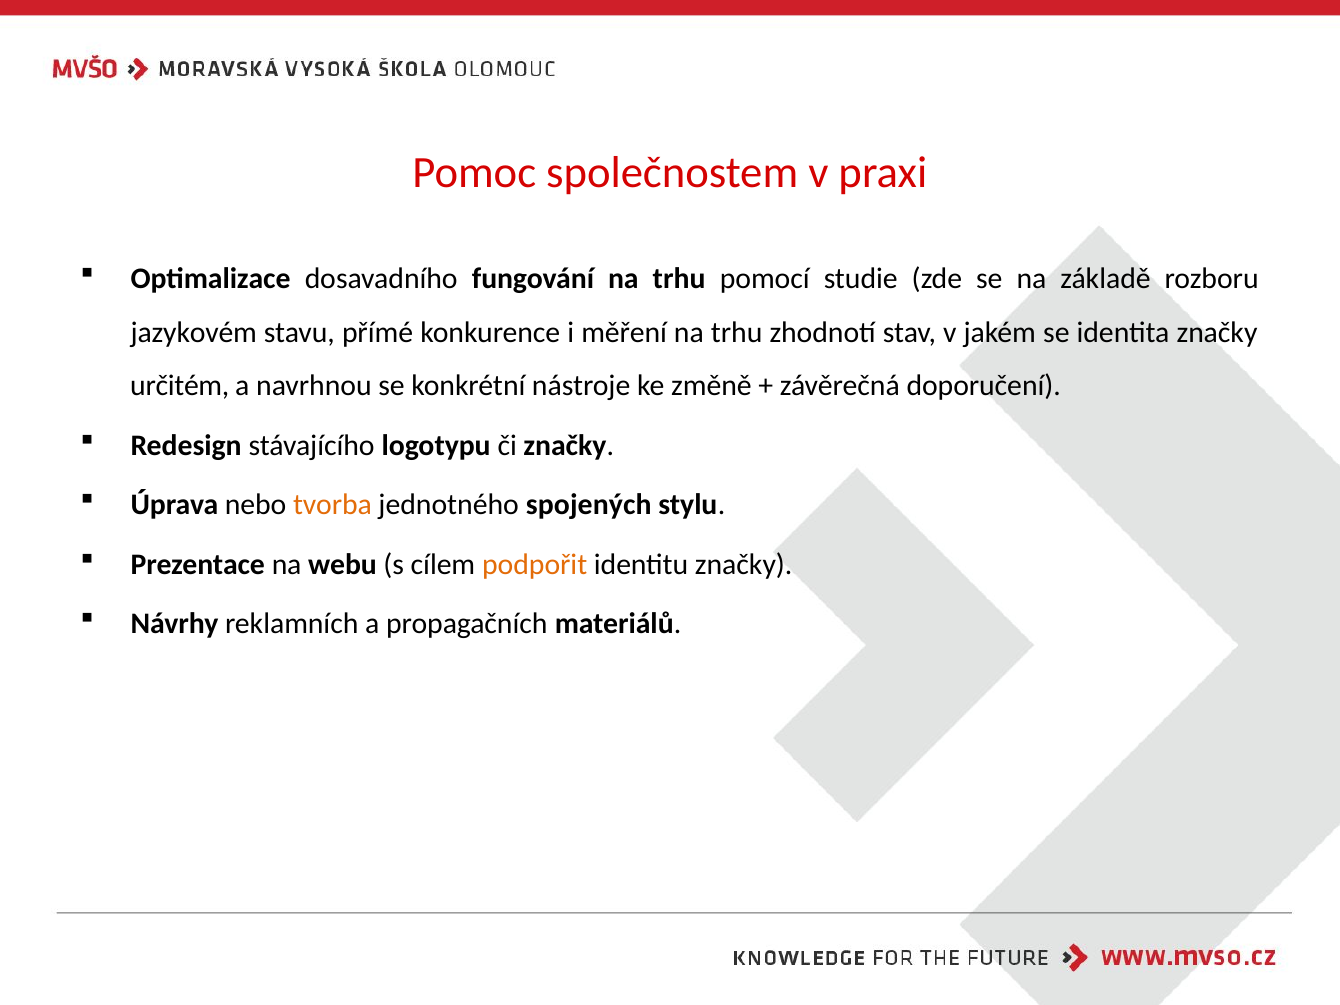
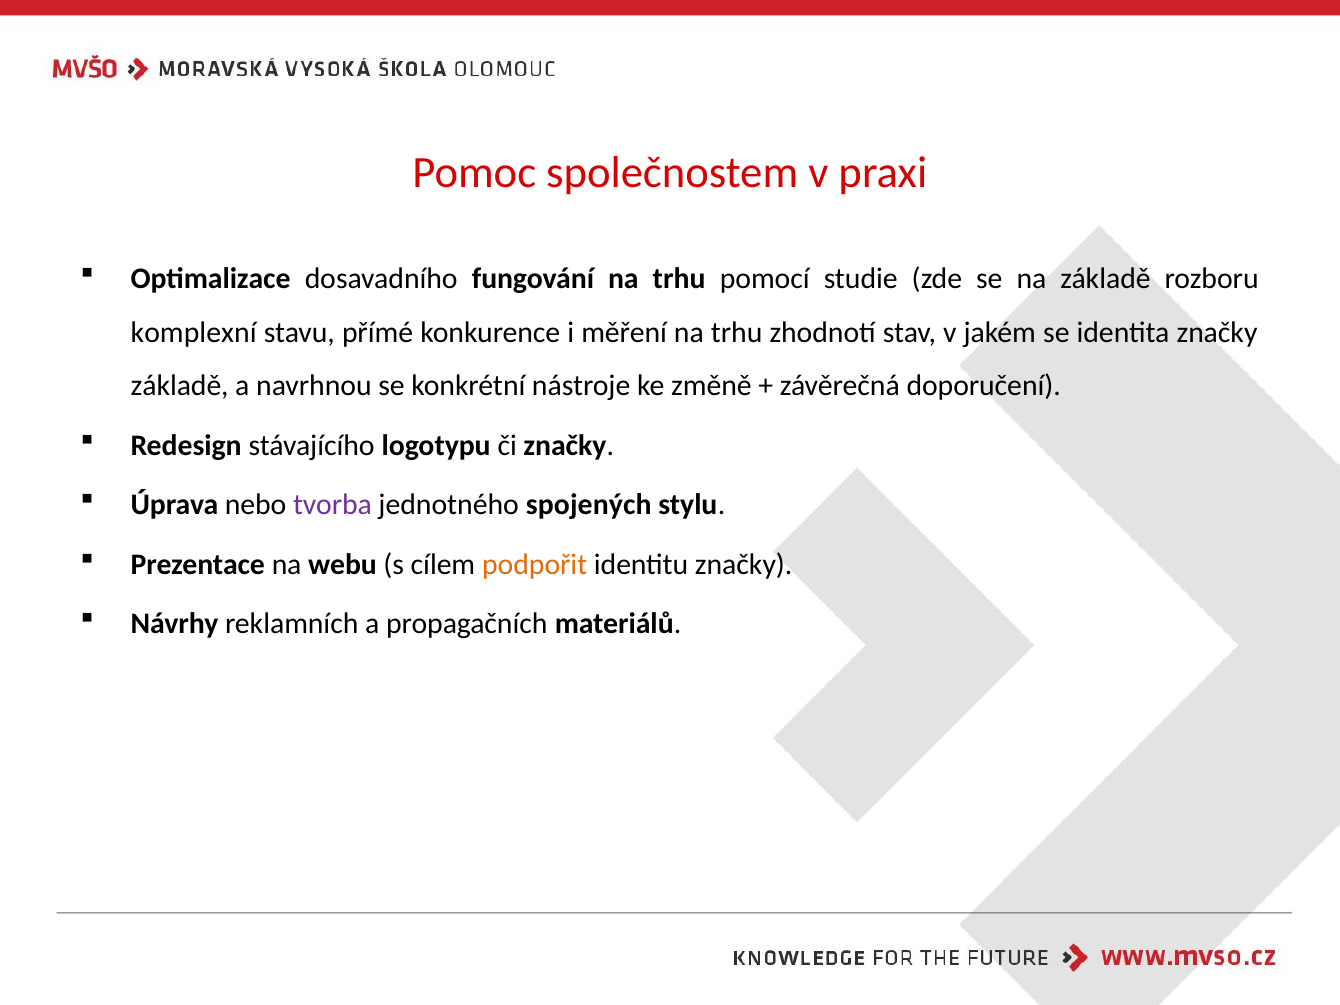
jazykovém: jazykovém -> komplexní
určitém at (180, 386): určitém -> základě
tvorba colour: orange -> purple
